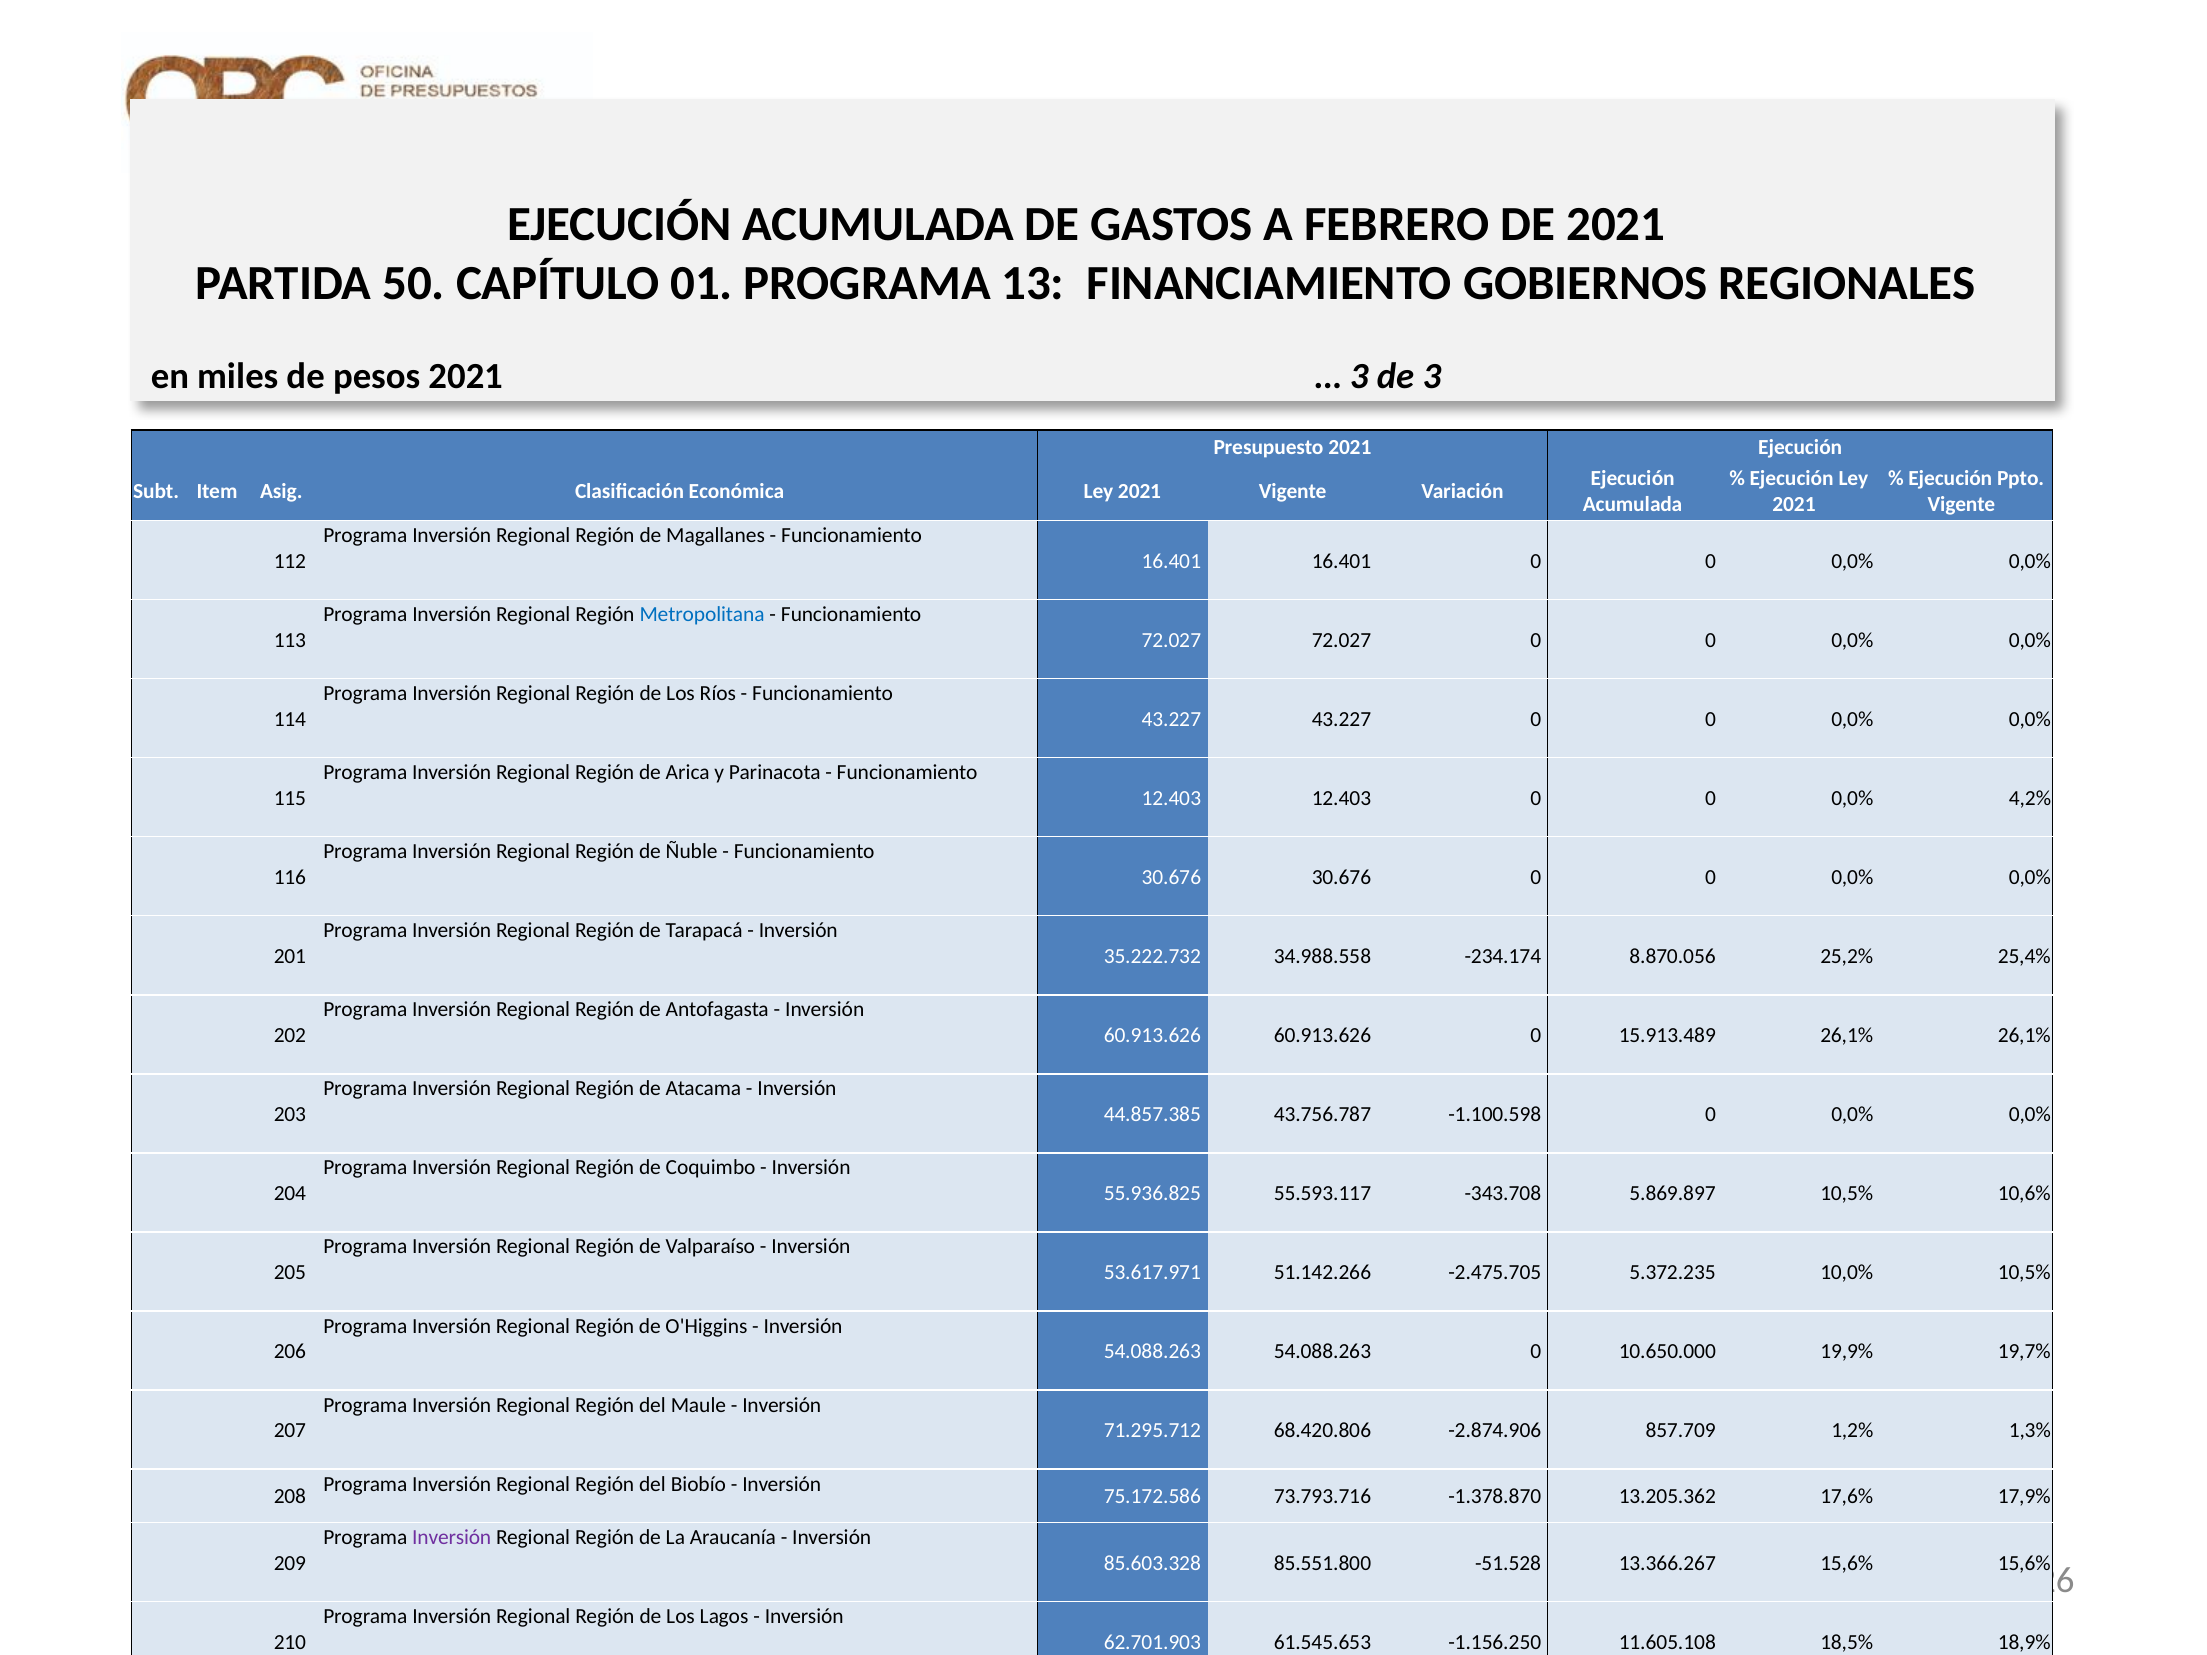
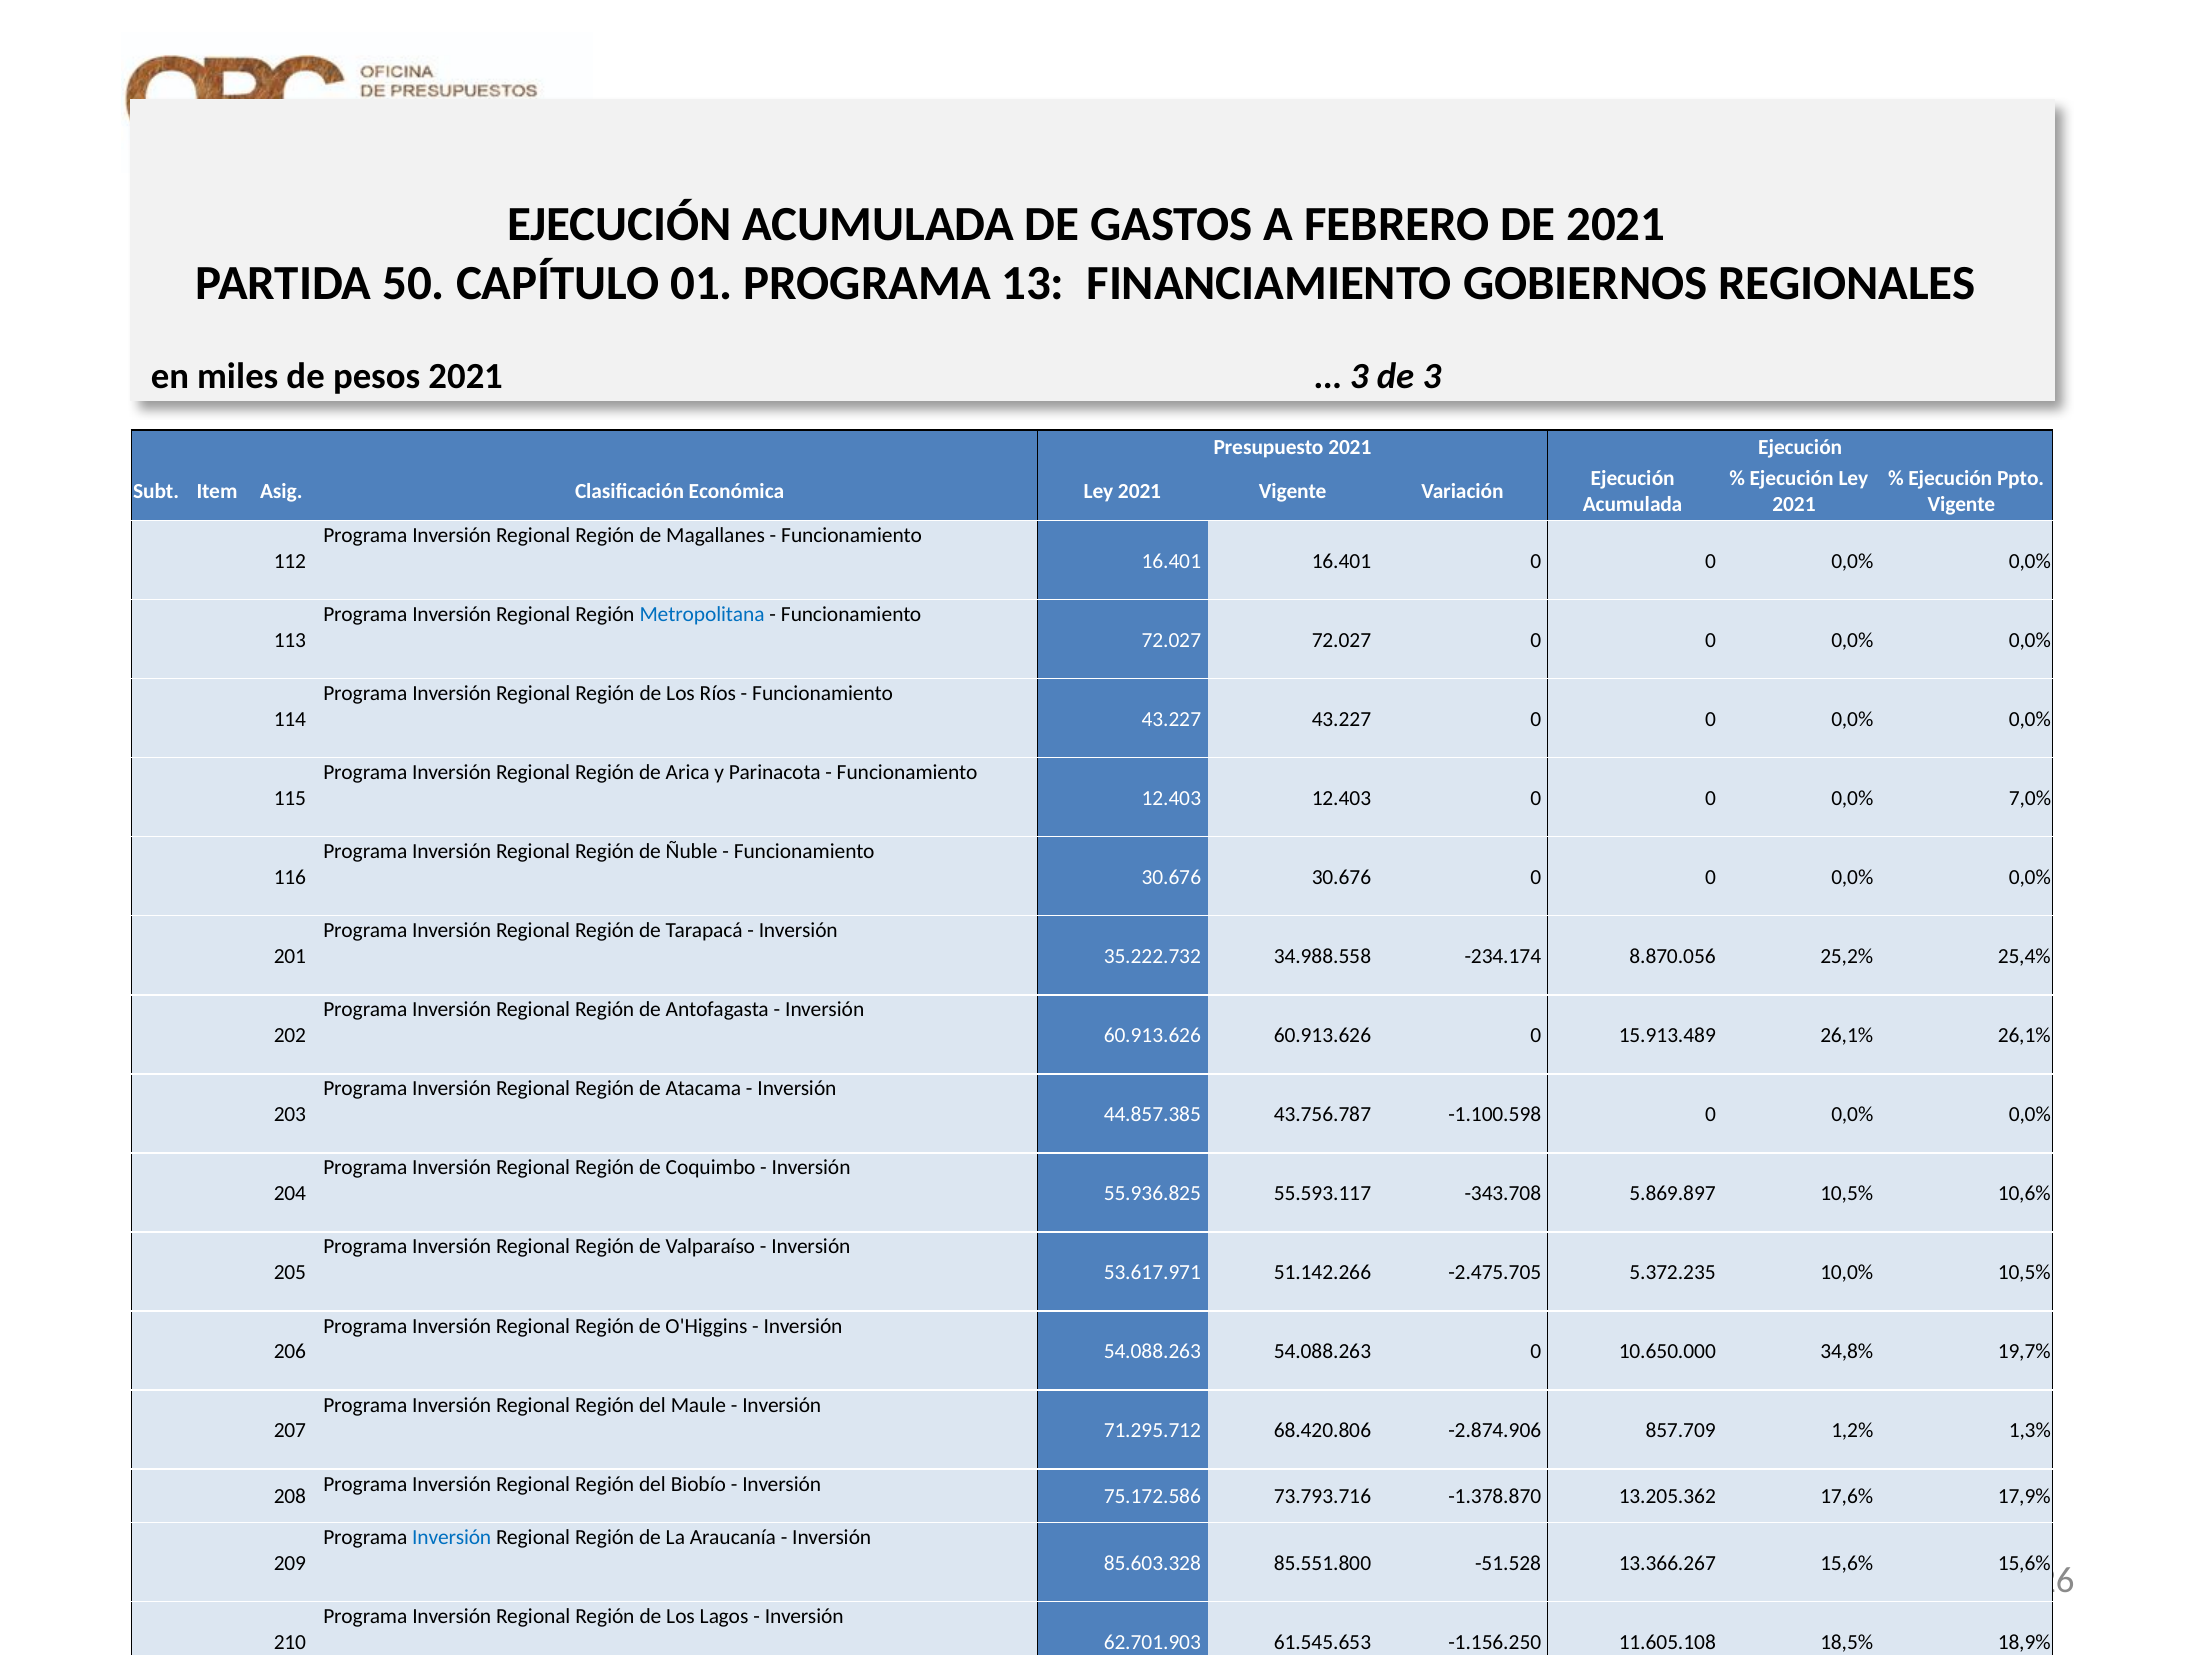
4,2%: 4,2% -> 7,0%
19,9%: 19,9% -> 34,8%
Inversión at (452, 1538) colour: purple -> blue
